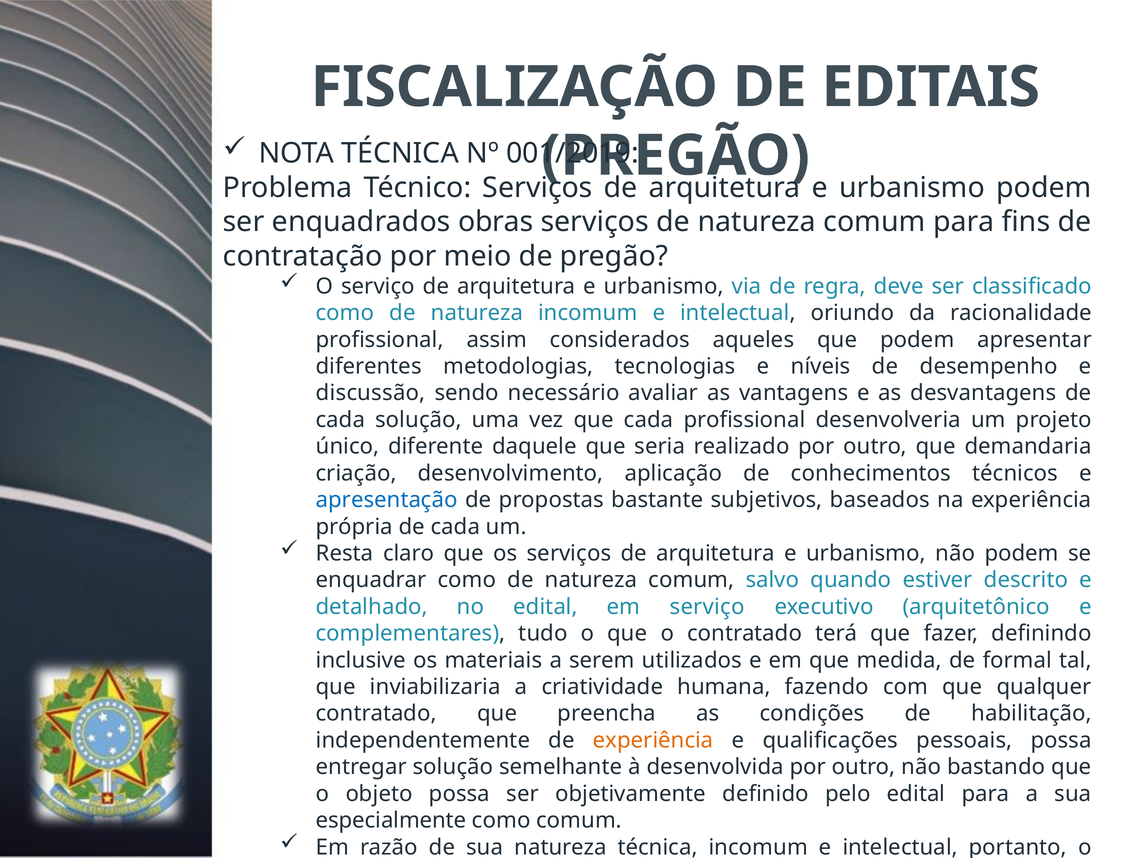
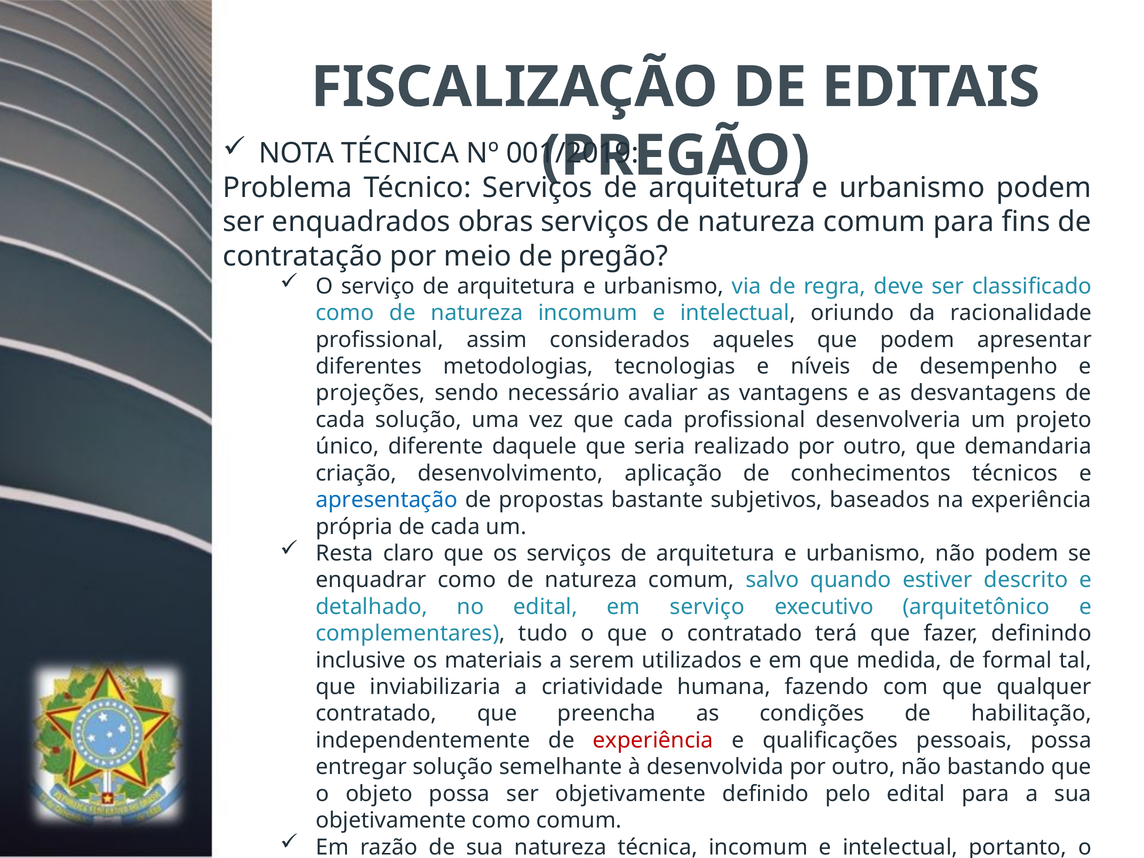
discussão: discussão -> projeções
experiência at (653, 740) colour: orange -> red
especialmente at (391, 820): especialmente -> objetivamente
